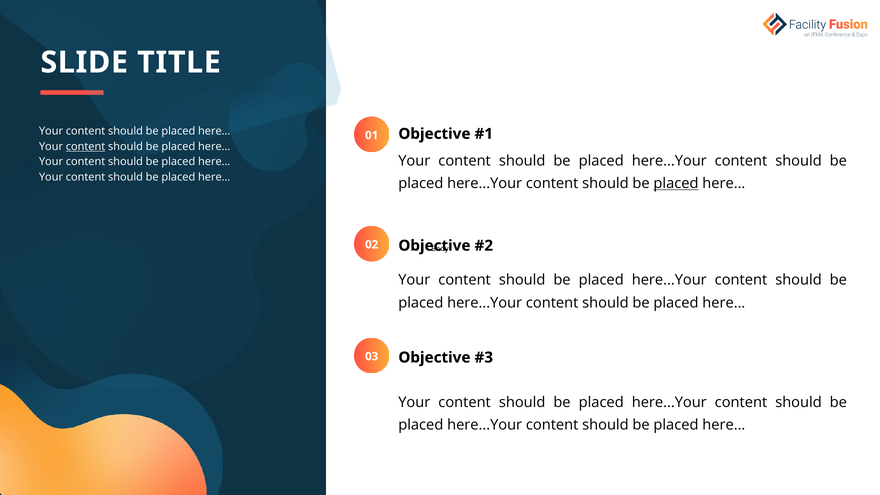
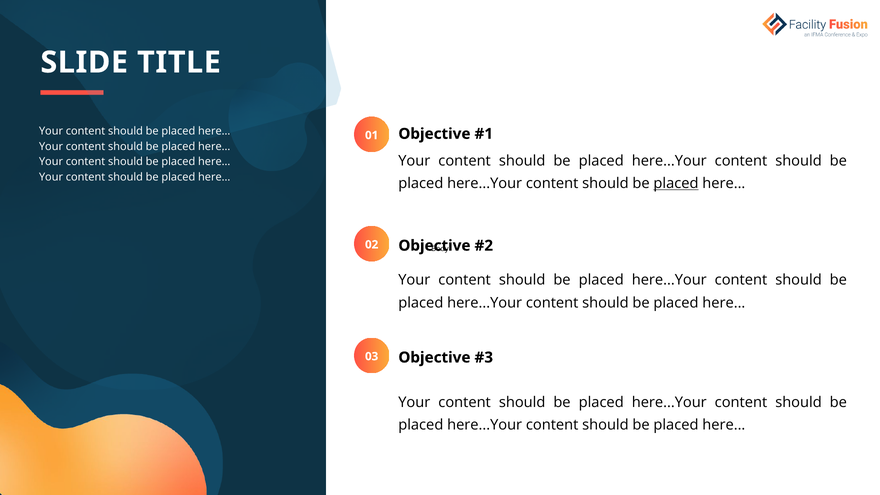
content at (86, 146) underline: present -> none
